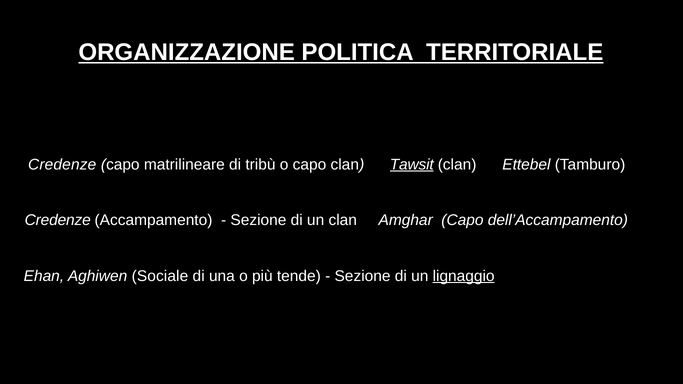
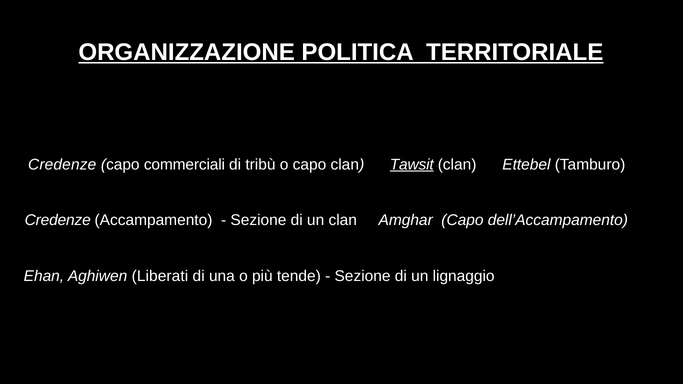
matrilineare: matrilineare -> commerciali
Sociale: Sociale -> Liberati
lignaggio underline: present -> none
